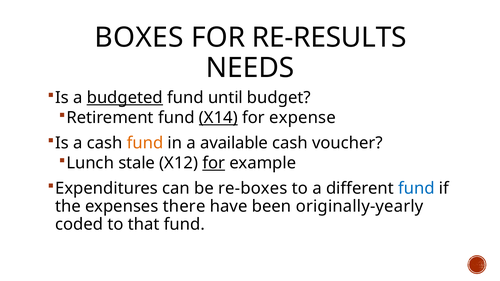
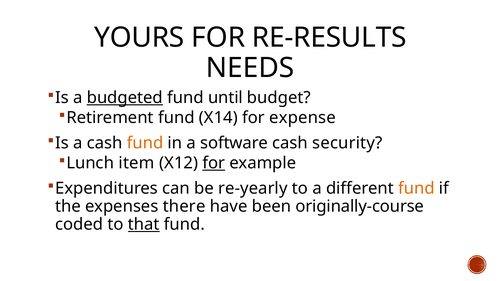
BOXES: BOXES -> YOURS
X14 underline: present -> none
available: available -> software
voucher: voucher -> security
stale: stale -> item
re-boxes: re-boxes -> re-yearly
fund at (416, 189) colour: blue -> orange
originally-yearly: originally-yearly -> originally-course
that underline: none -> present
